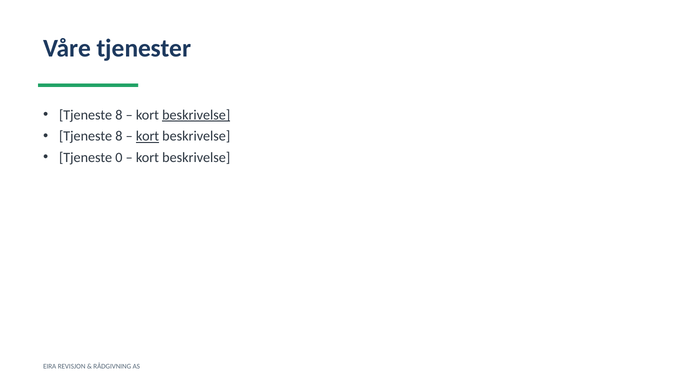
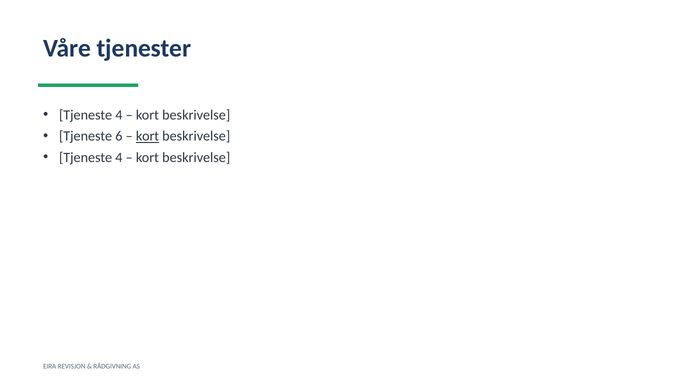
8 at (119, 115): 8 -> 4
beskrivelse at (196, 115) underline: present -> none
8 at (119, 136): 8 -> 6
0 at (119, 157): 0 -> 4
